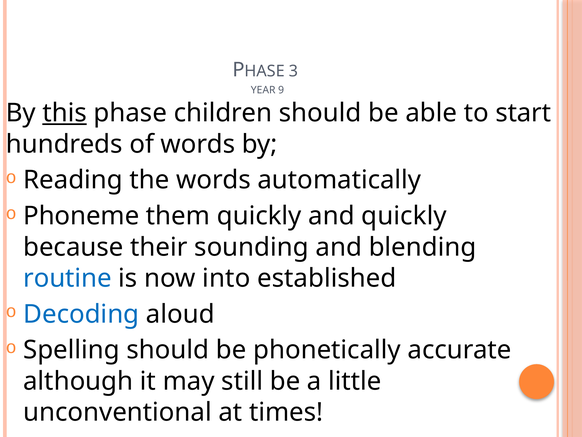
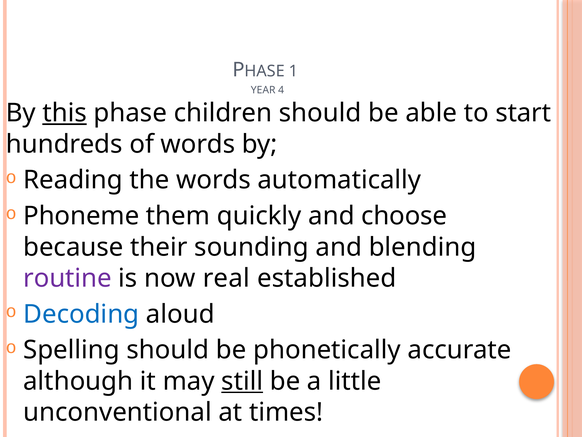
3: 3 -> 1
9: 9 -> 4
and quickly: quickly -> choose
routine colour: blue -> purple
into: into -> real
still underline: none -> present
